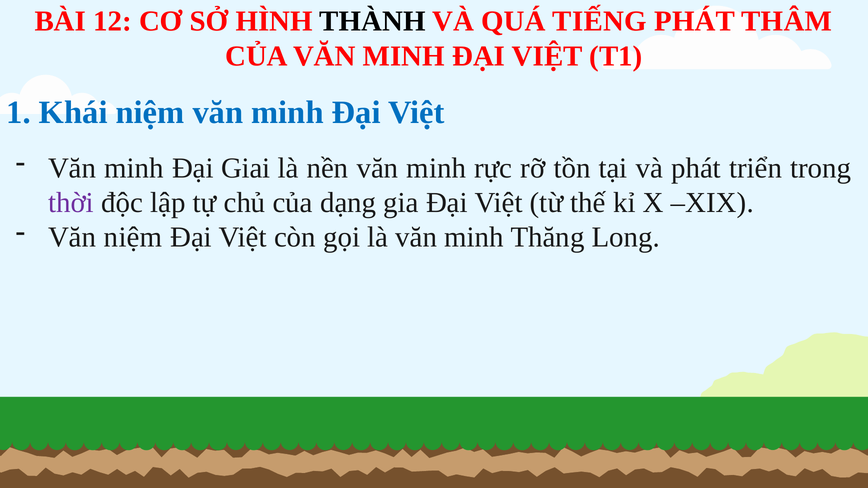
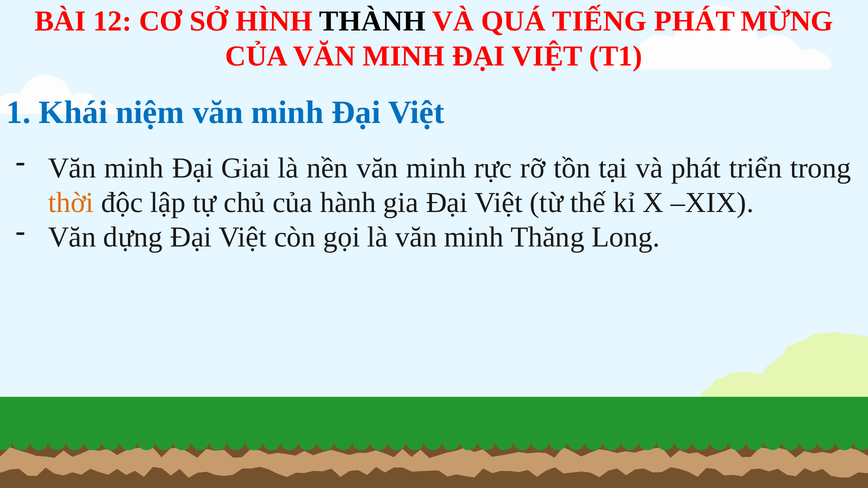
THÂM: THÂM -> MỪNG
thời colour: purple -> orange
dạng: dạng -> hành
Văn niệm: niệm -> dựng
